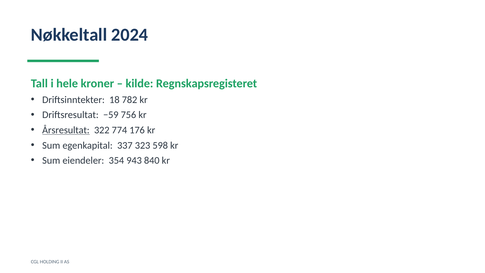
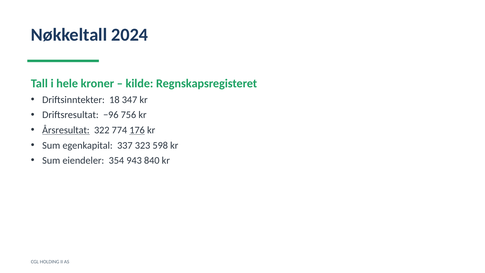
782: 782 -> 347
−59: −59 -> −96
176 underline: none -> present
